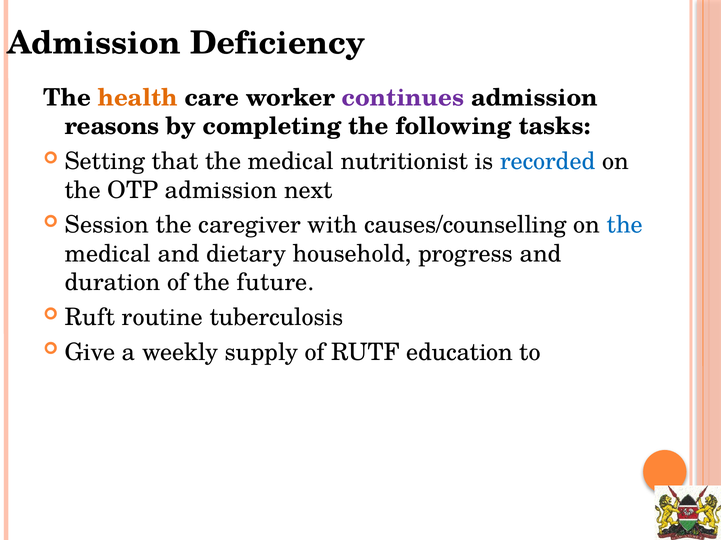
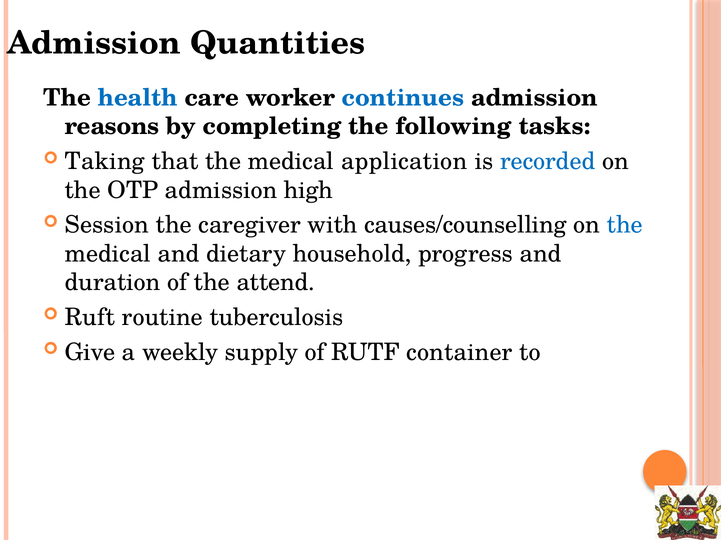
Deficiency: Deficiency -> Quantities
health colour: orange -> blue
continues colour: purple -> blue
Setting: Setting -> Taking
nutritionist: nutritionist -> application
next: next -> high
future: future -> attend
education: education -> container
